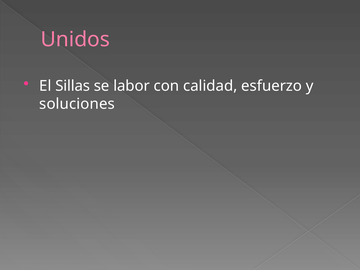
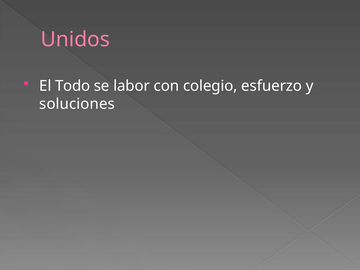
Sillas: Sillas -> Todo
calidad: calidad -> colegio
